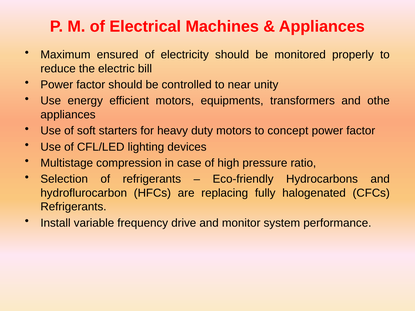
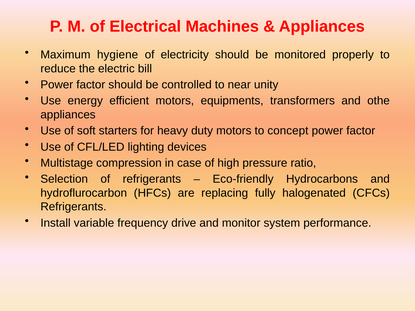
ensured: ensured -> hygiene
